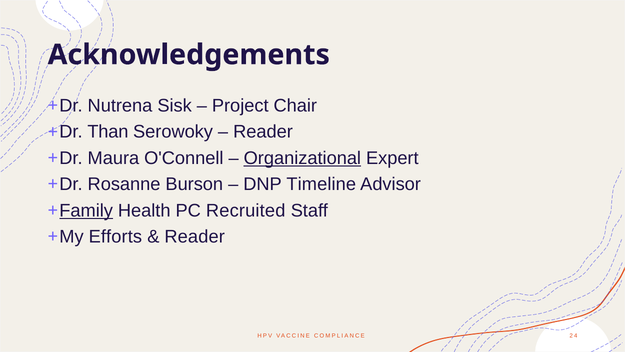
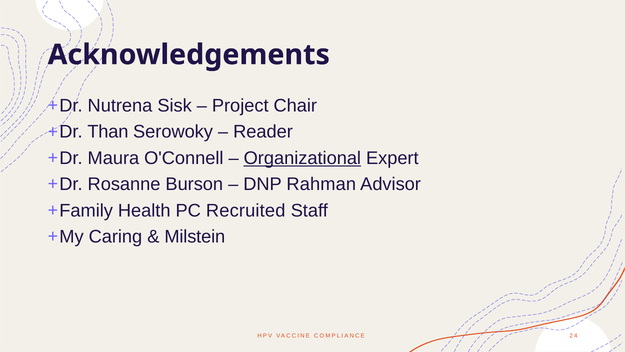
Timeline: Timeline -> Rahman
Family underline: present -> none
Efforts: Efforts -> Caring
Reader at (195, 236): Reader -> Milstein
